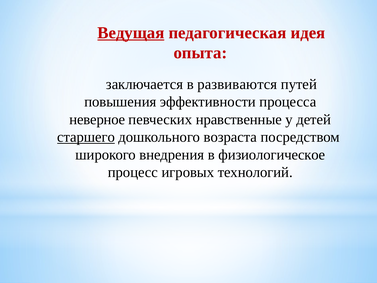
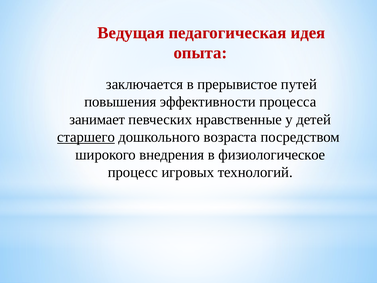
Ведущая underline: present -> none
развиваются: развиваются -> прерывистое
неверное: неверное -> занимает
